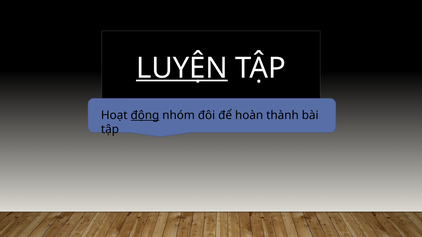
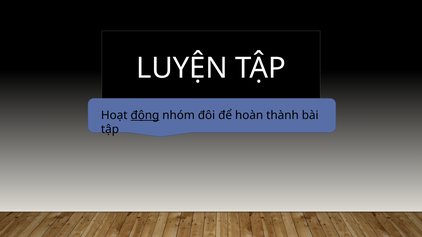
LUYỆN underline: present -> none
